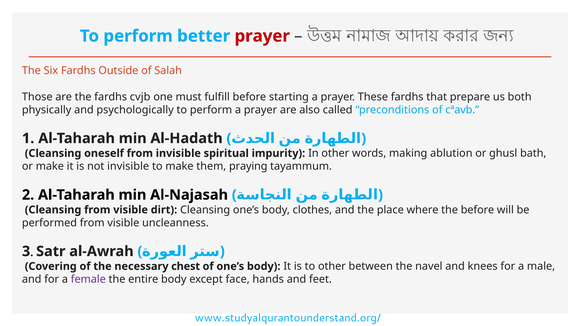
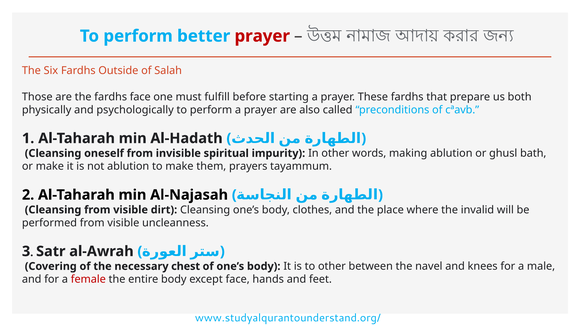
fardhs cvjb: cvjb -> face
not invisible: invisible -> ablution
praying: praying -> prayers
the before: before -> invalid
female colour: purple -> red
